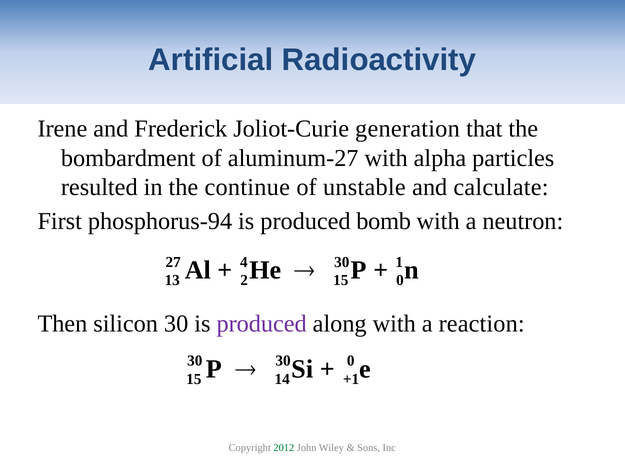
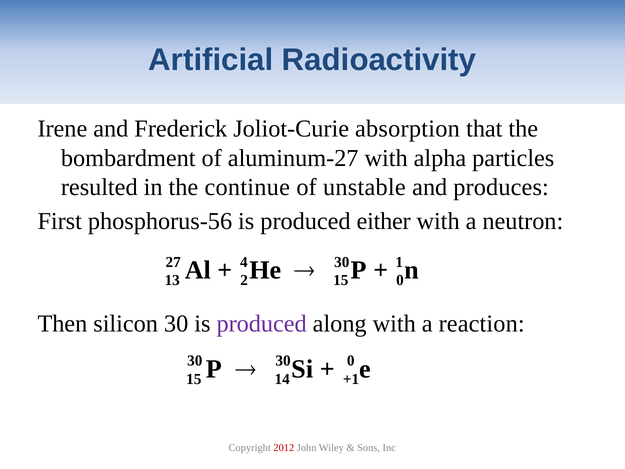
generation: generation -> absorption
calculate: calculate -> produces
phosphorus-94: phosphorus-94 -> phosphorus-56
bomb: bomb -> either
2012 colour: green -> red
